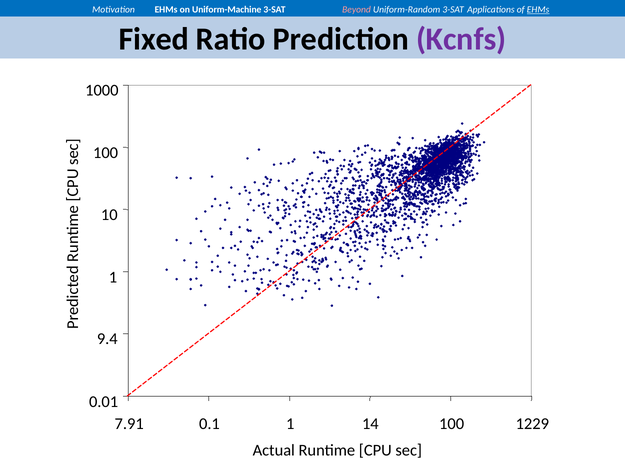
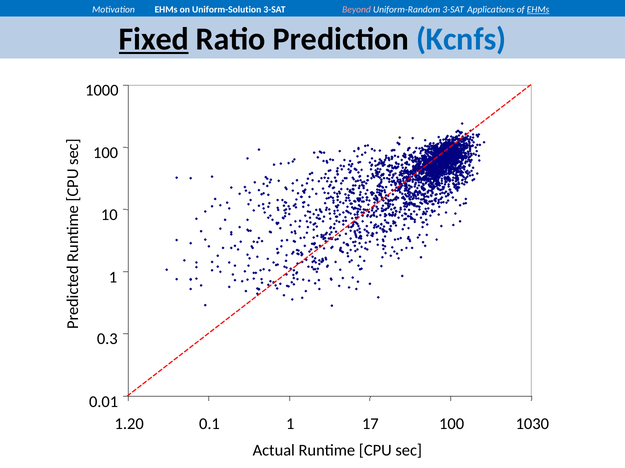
Uniform-Machine: Uniform-Machine -> Uniform-Solution
Fixed underline: none -> present
Kcnfs colour: purple -> blue
9.4: 9.4 -> 0.3
7.91: 7.91 -> 1.20
14: 14 -> 17
1229: 1229 -> 1030
